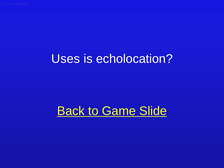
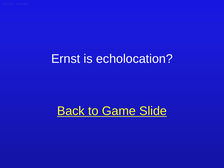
Uses: Uses -> Ernst
